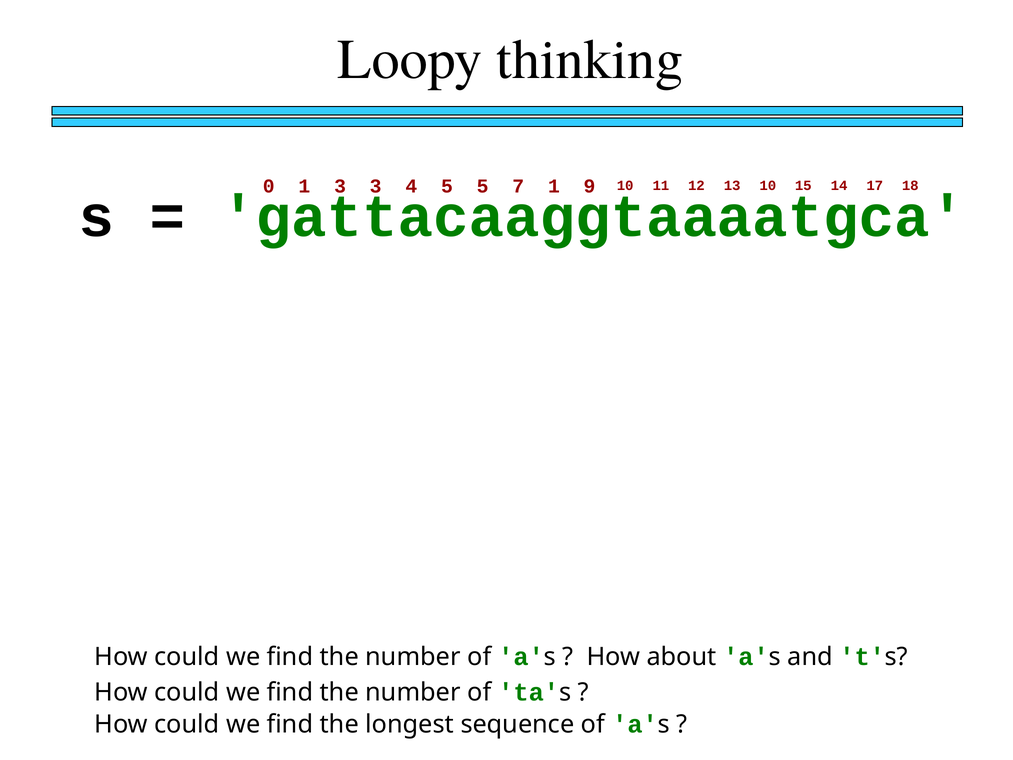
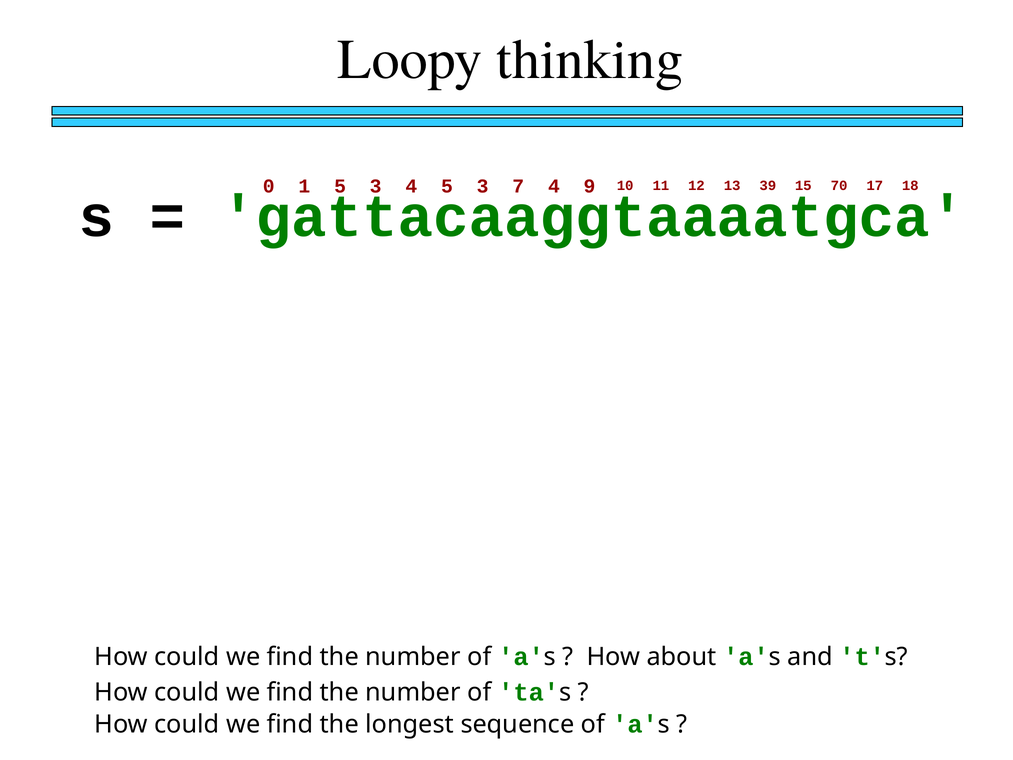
1 3: 3 -> 5
4 5 5: 5 -> 3
7 1: 1 -> 4
13 10: 10 -> 39
14: 14 -> 70
